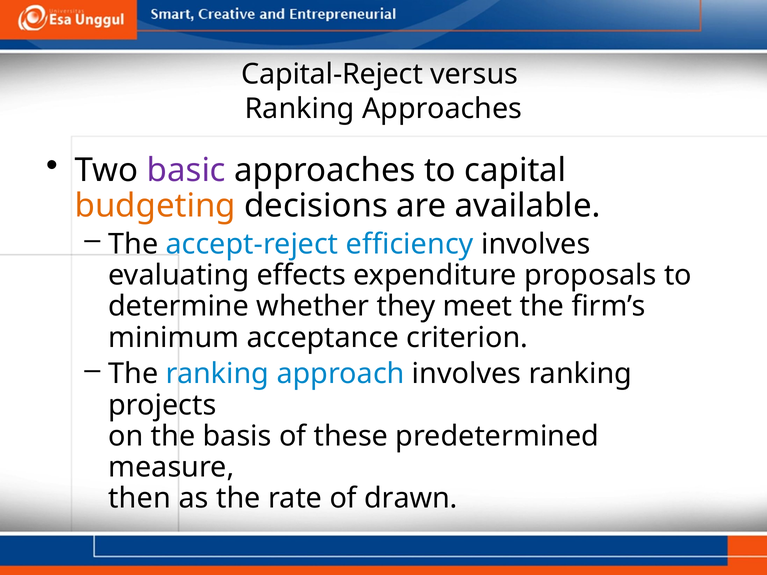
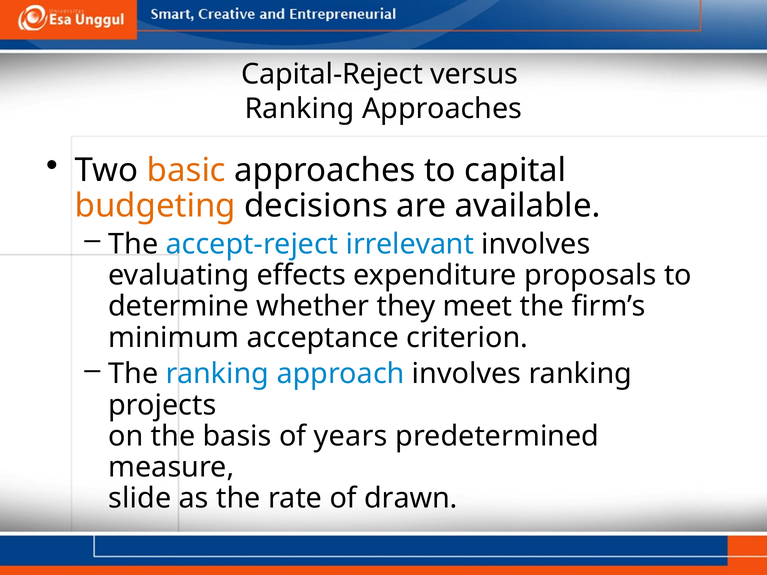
basic colour: purple -> orange
efficiency: efficiency -> irrelevant
these: these -> years
then: then -> slide
